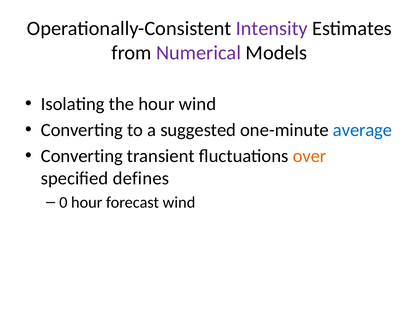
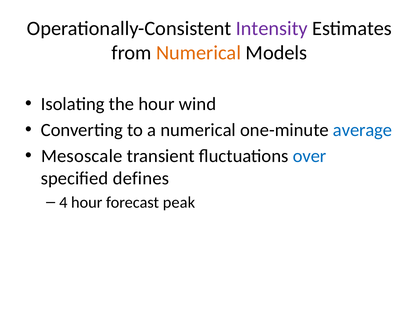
Numerical at (199, 53) colour: purple -> orange
a suggested: suggested -> numerical
Converting at (82, 156): Converting -> Mesoscale
over colour: orange -> blue
0: 0 -> 4
forecast wind: wind -> peak
